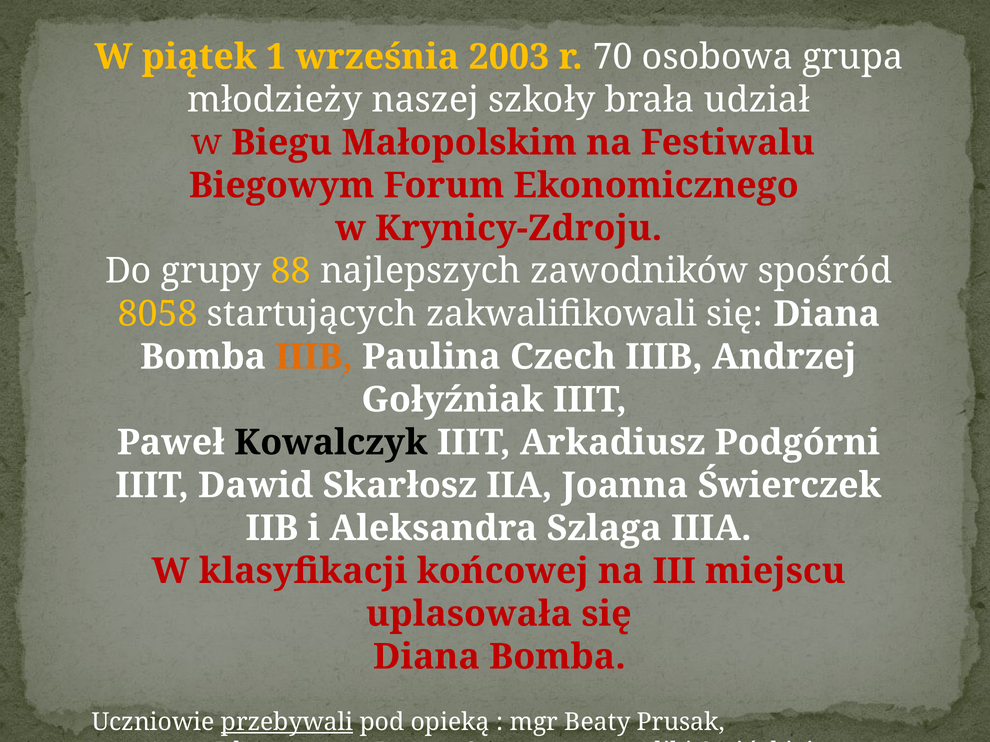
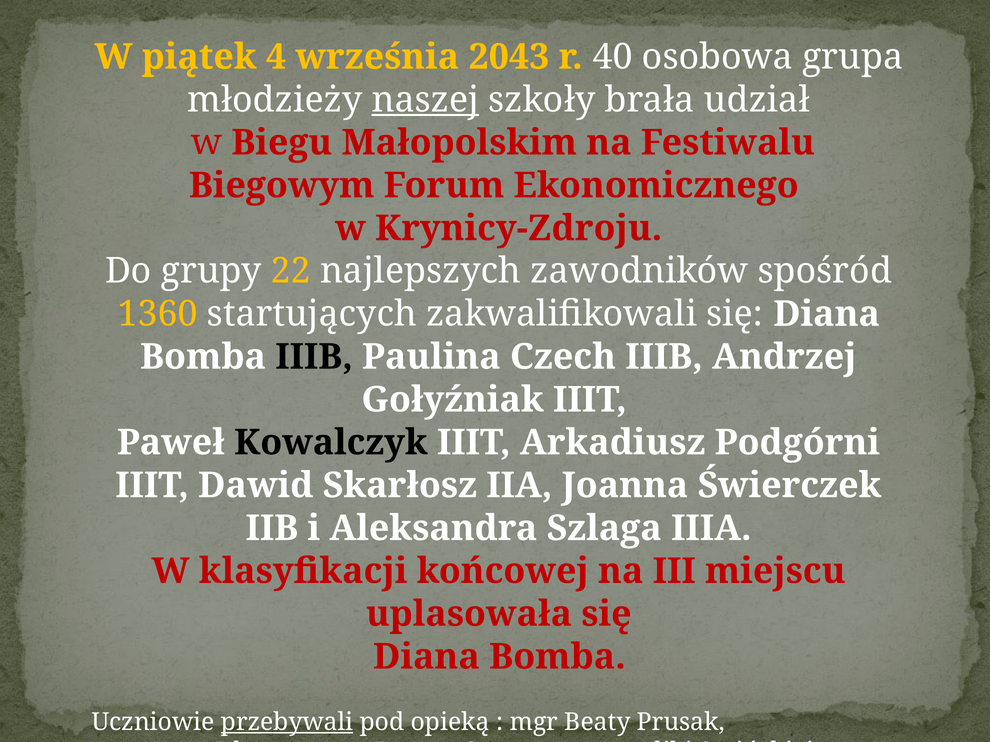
1: 1 -> 4
2003: 2003 -> 2043
70: 70 -> 40
naszej underline: none -> present
88: 88 -> 22
8058: 8058 -> 1360
IIIB at (314, 357) colour: orange -> black
